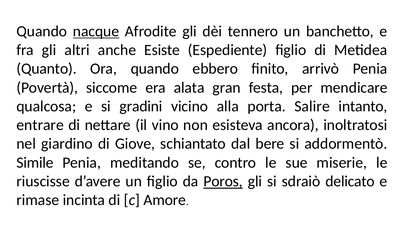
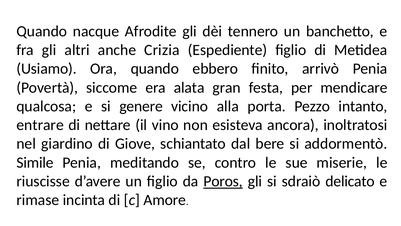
nacque underline: present -> none
Esiste: Esiste -> Crizia
Quanto: Quanto -> Usiamo
gradini: gradini -> genere
Salire: Salire -> Pezzo
